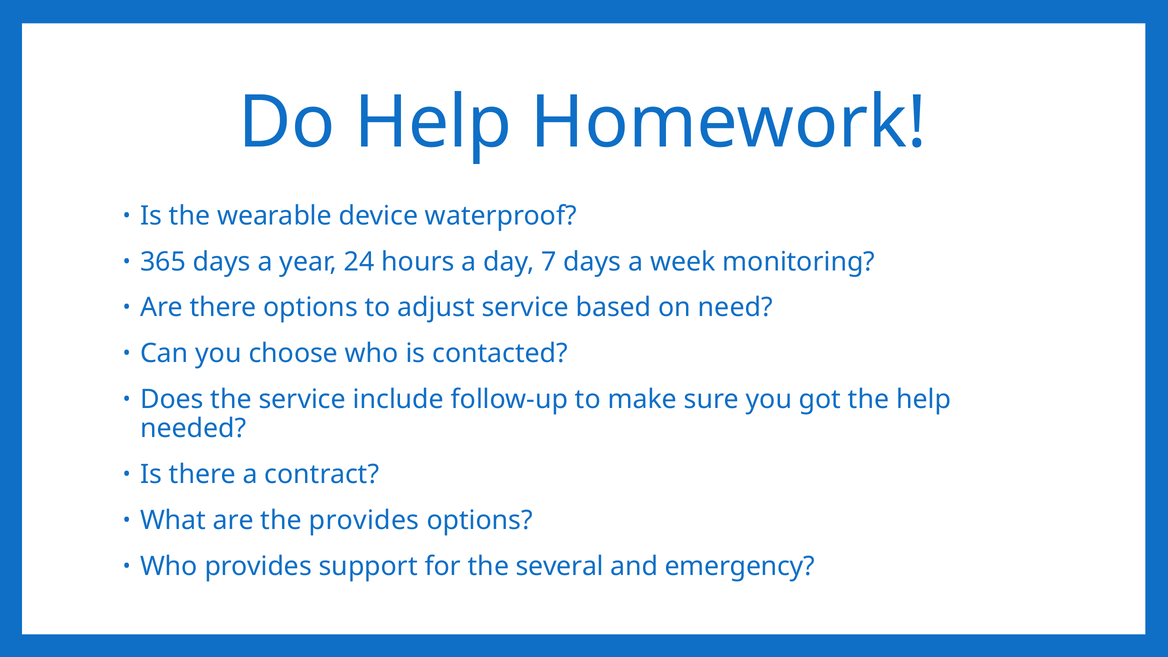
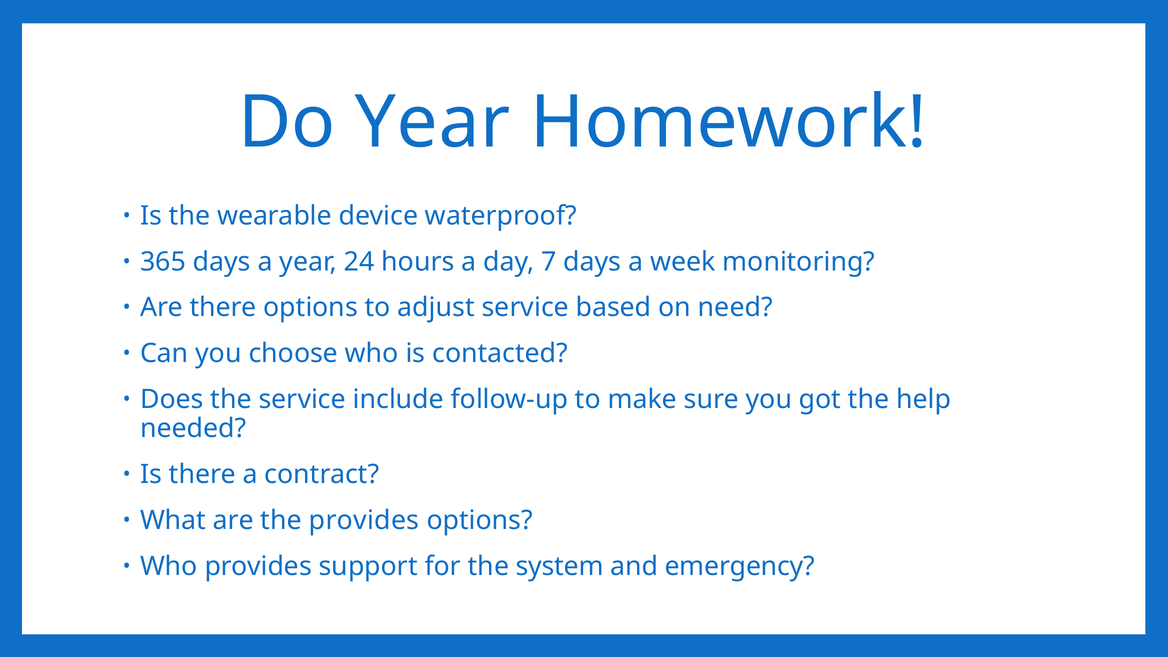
Do Help: Help -> Year
several: several -> system
